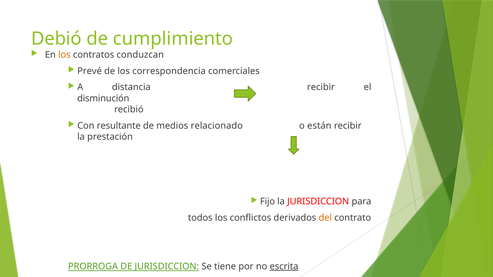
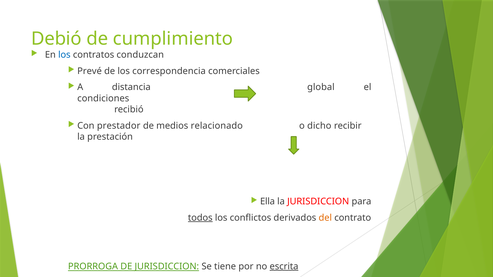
los at (64, 55) colour: orange -> blue
distancia recibir: recibir -> global
disminución: disminución -> condiciones
resultante: resultante -> prestador
están: están -> dicho
Fijo: Fijo -> Ella
todos underline: none -> present
